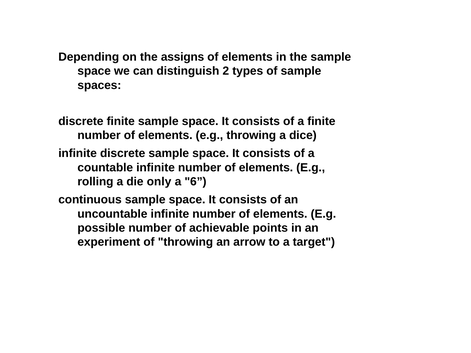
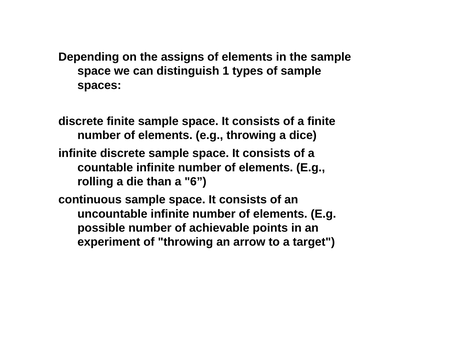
2: 2 -> 1
only: only -> than
